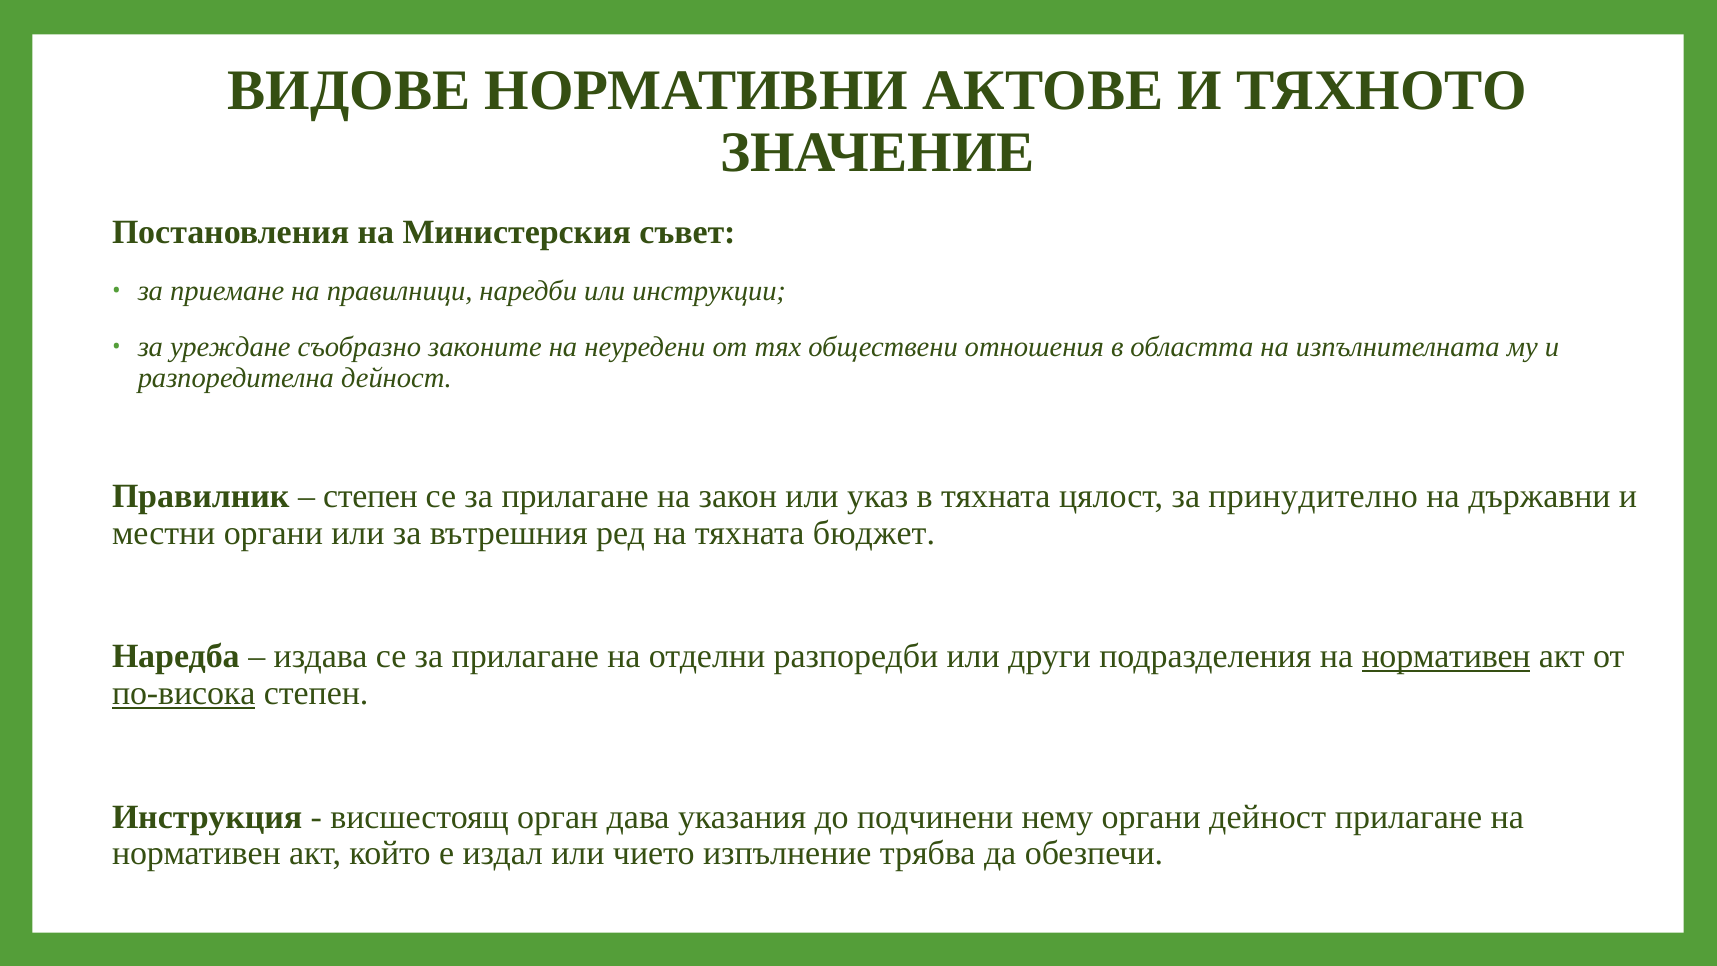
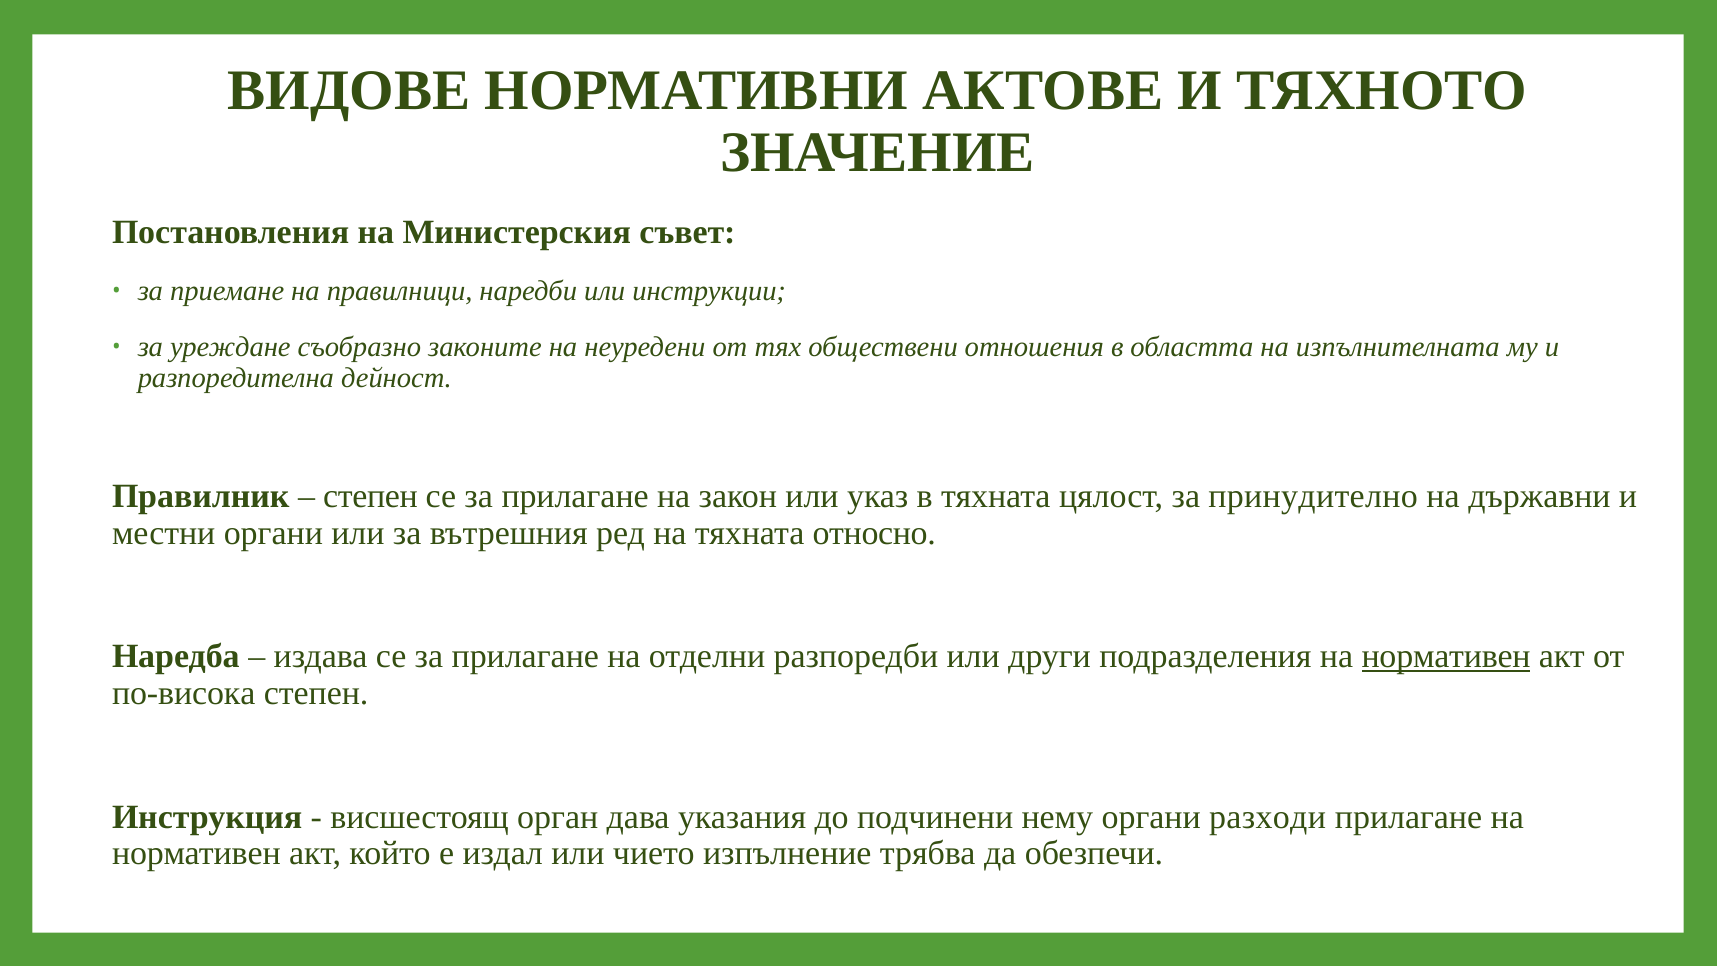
бюджет: бюджет -> относно
по-висока underline: present -> none
органи дейност: дейност -> разходи
